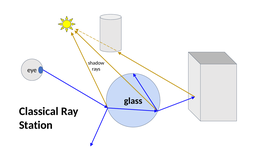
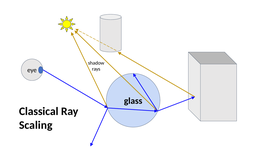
Station: Station -> Scaling
